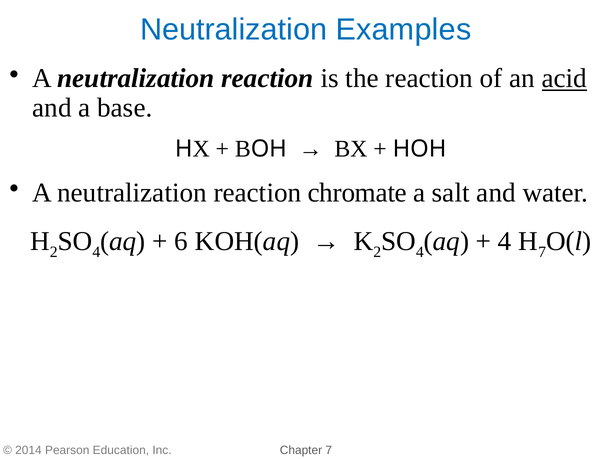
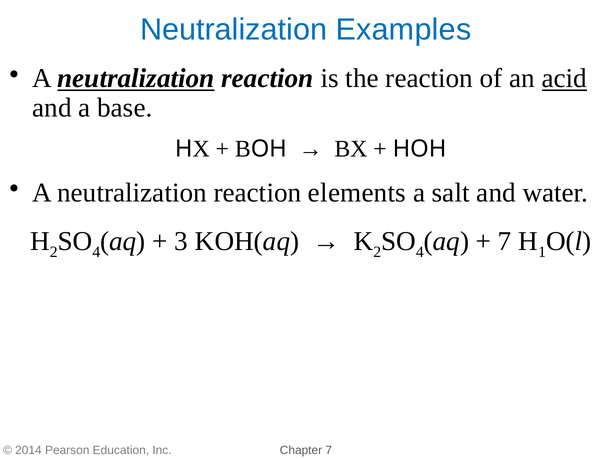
neutralization at (136, 79) underline: none -> present
chromate: chromate -> elements
6: 6 -> 3
4 at (505, 241): 4 -> 7
7 at (542, 252): 7 -> 1
